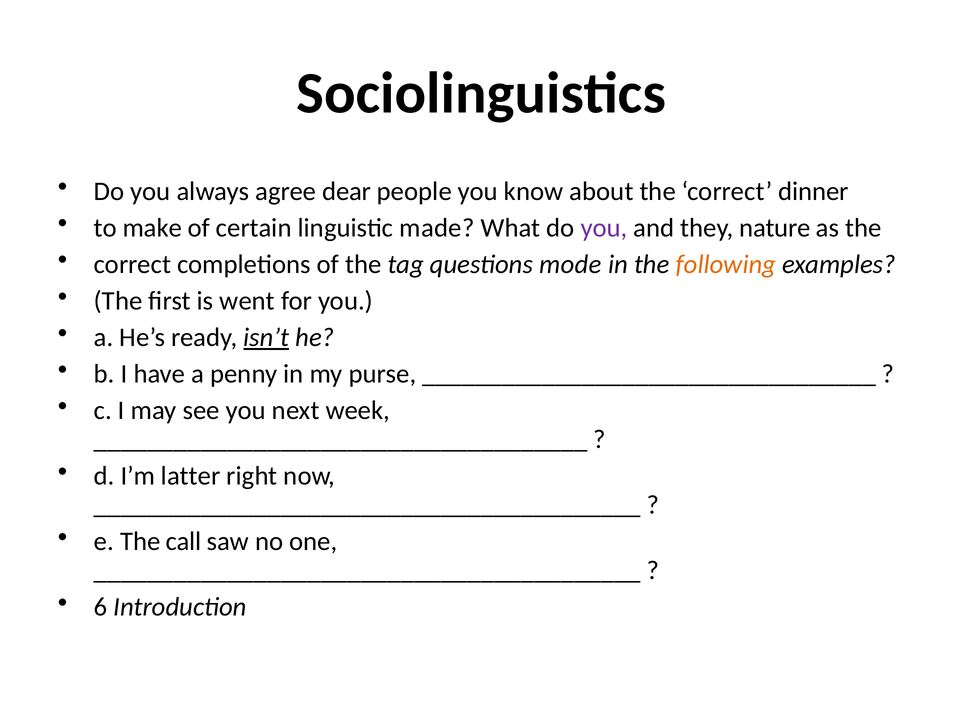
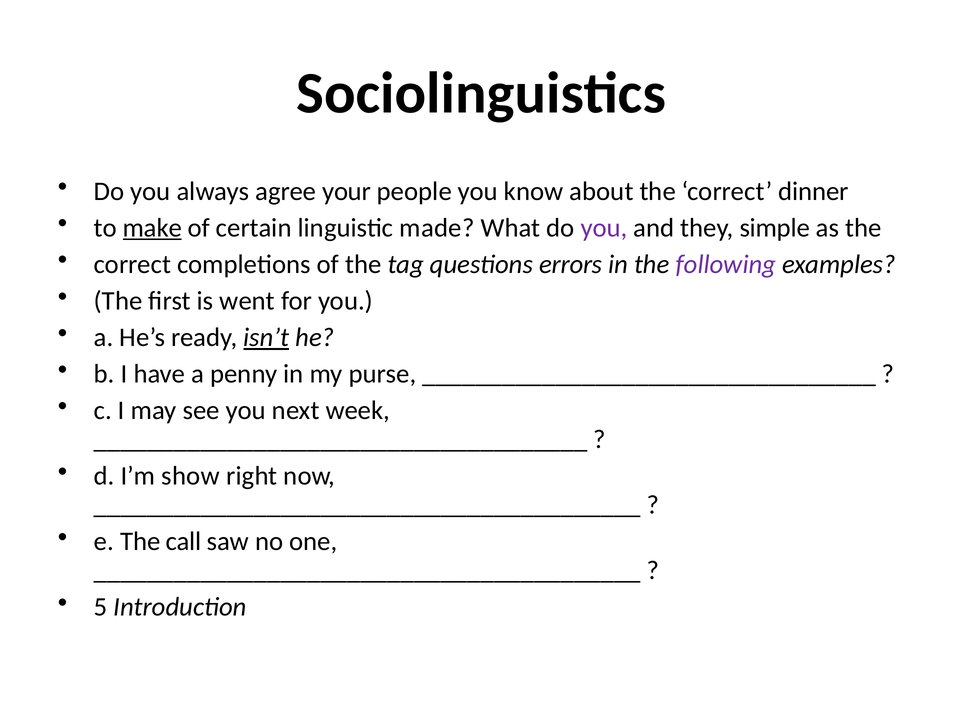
dear: dear -> your
make underline: none -> present
nature: nature -> simple
mode: mode -> errors
following colour: orange -> purple
latter: latter -> show
6: 6 -> 5
